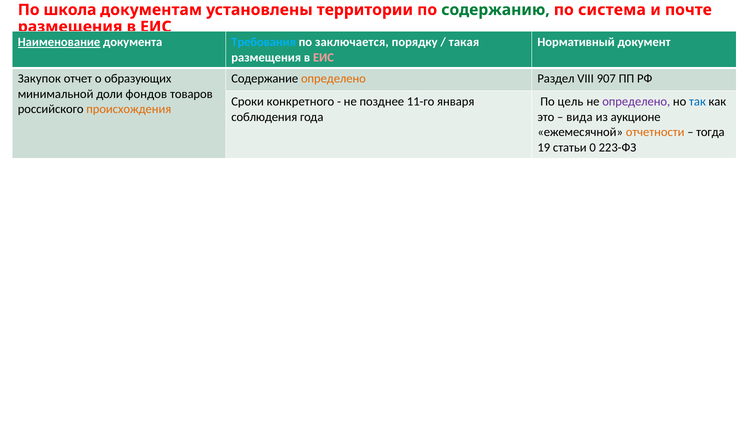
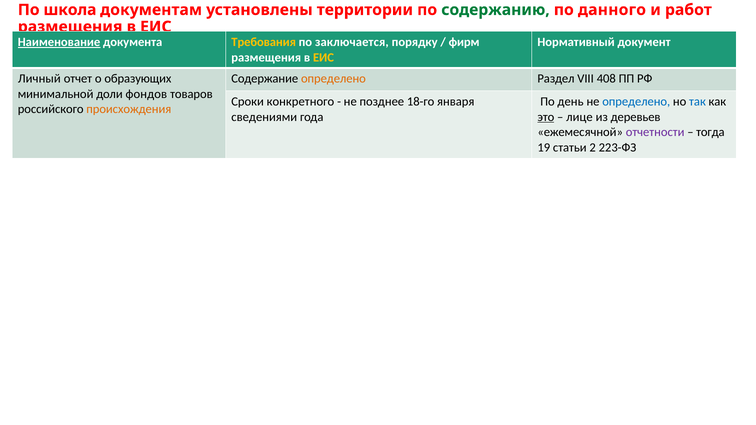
система: система -> данного
почте: почте -> работ
Требования colour: light blue -> yellow
такая: такая -> фирм
ЕИС at (323, 57) colour: pink -> yellow
Закупок: Закупок -> Личный
907: 907 -> 408
11-го: 11-го -> 18-го
цель: цель -> день
определено at (636, 102) colour: purple -> blue
соблюдения: соблюдения -> сведениями
это underline: none -> present
вида: вида -> лице
аукционе: аукционе -> деревьев
отчетности colour: orange -> purple
0: 0 -> 2
